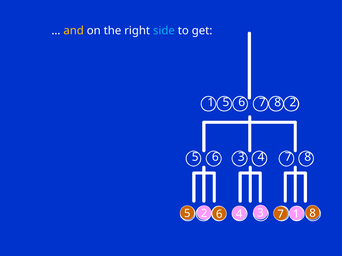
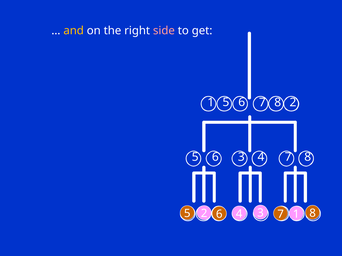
side colour: light blue -> pink
